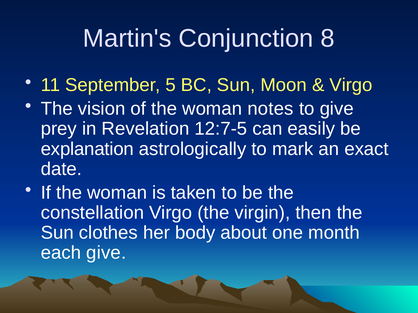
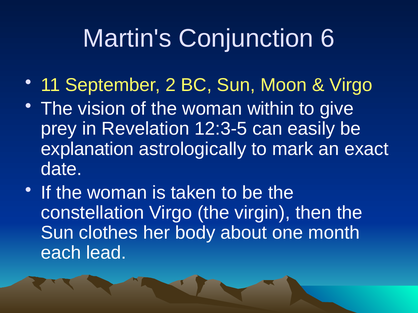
8: 8 -> 6
5: 5 -> 2
notes: notes -> within
12:7-5: 12:7-5 -> 12:3-5
each give: give -> lead
